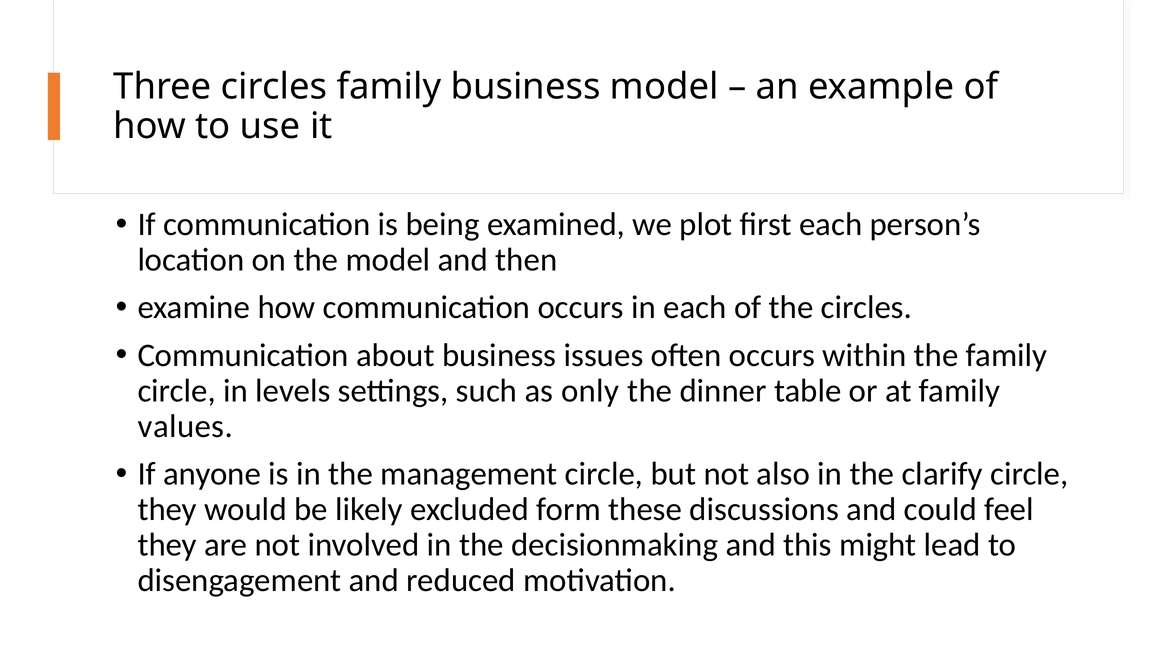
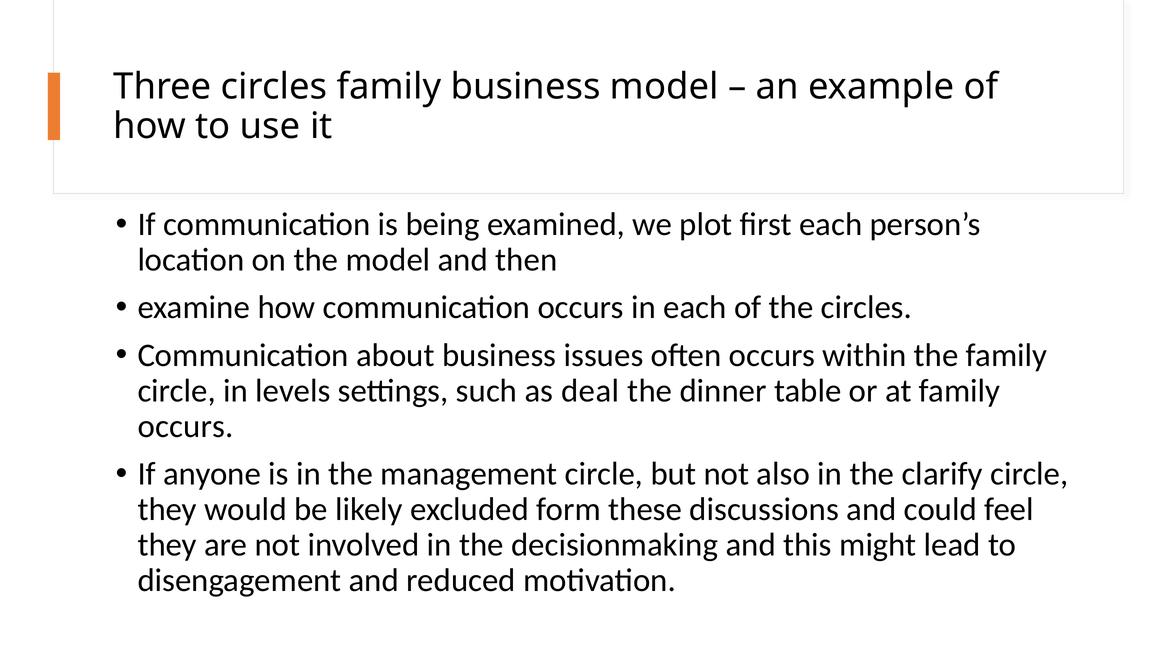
only: only -> deal
values at (185, 426): values -> occurs
